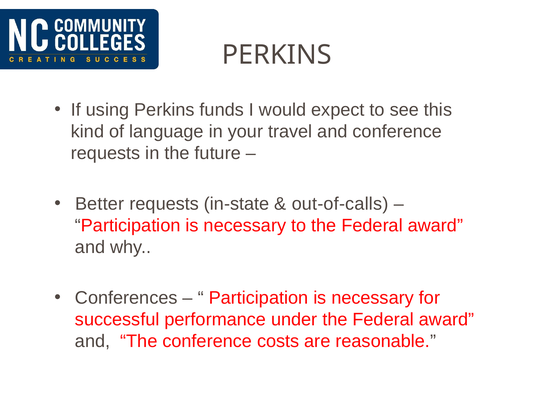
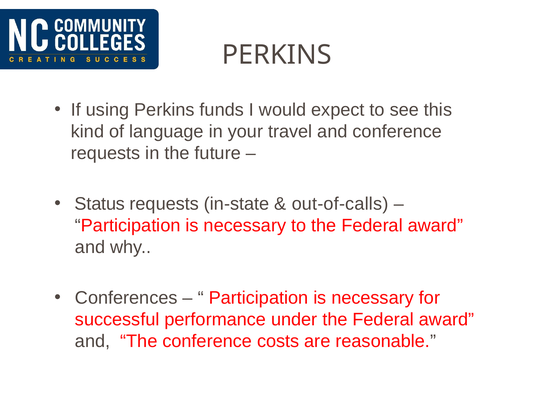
Better: Better -> Status
